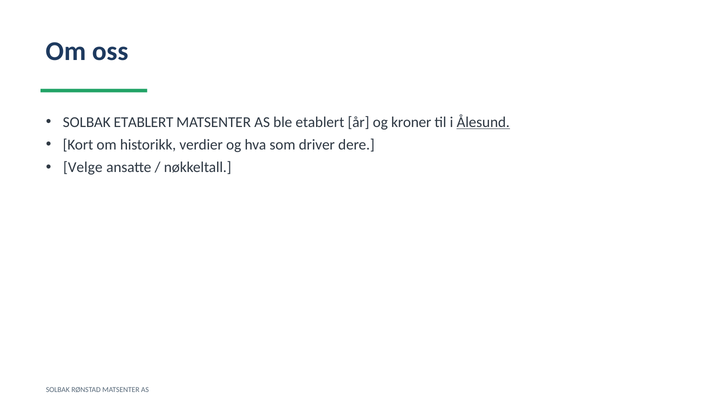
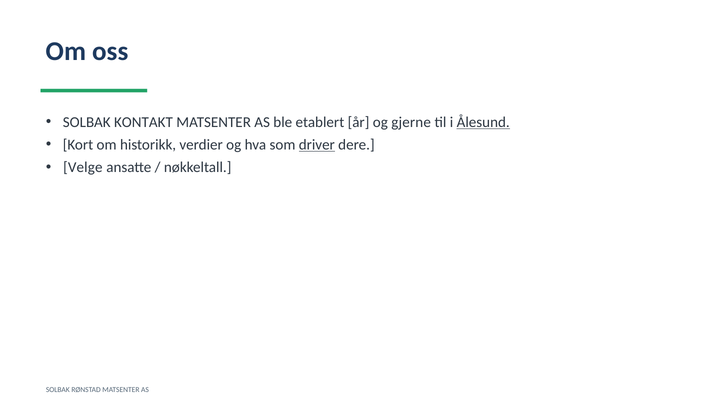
SOLBAK ETABLERT: ETABLERT -> KONTAKT
kroner: kroner -> gjerne
driver underline: none -> present
